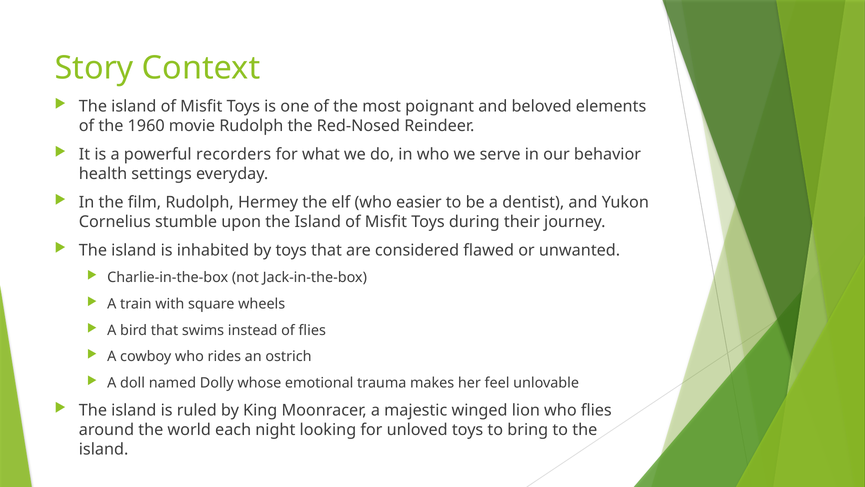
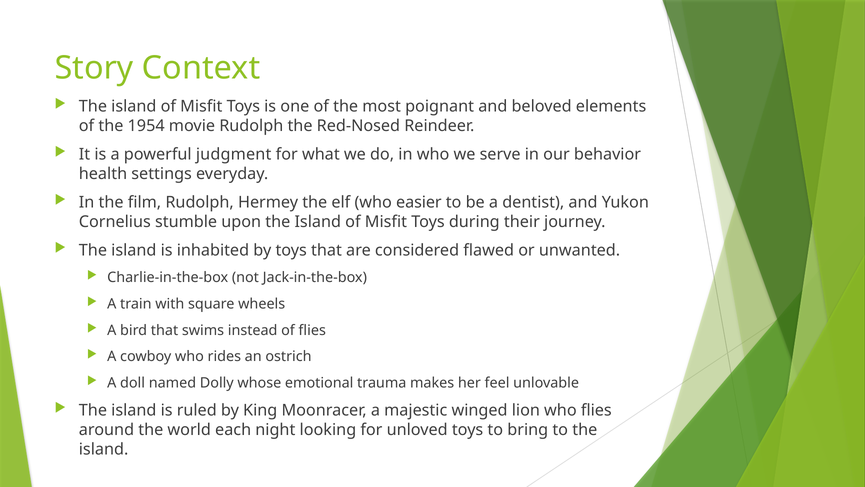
1960: 1960 -> 1954
recorders: recorders -> judgment
